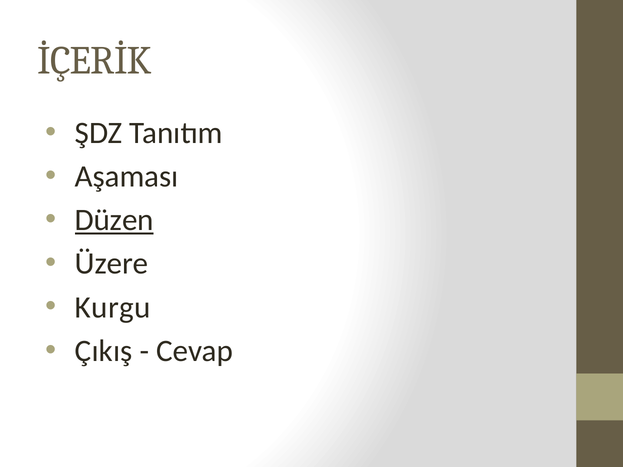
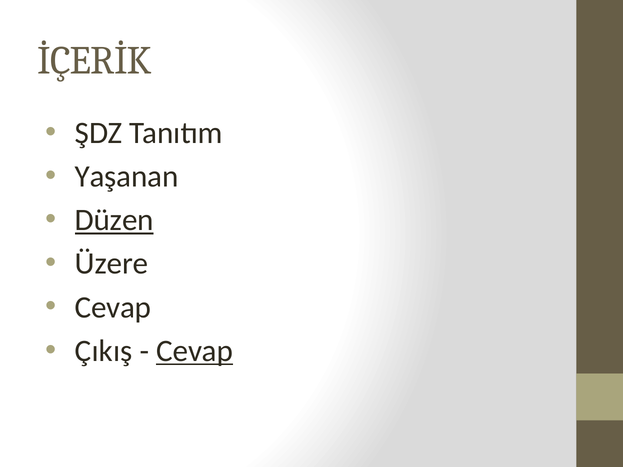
Aşaması: Aşaması -> Yaşanan
Kurgu at (113, 307): Kurgu -> Cevap
Cevap at (195, 351) underline: none -> present
